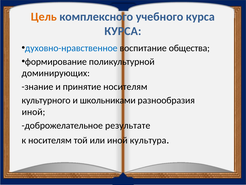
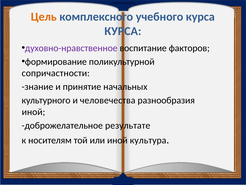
духовно-нравственное colour: blue -> purple
общества: общества -> факторов
доминирующих: доминирующих -> сопричастности
принятие носителям: носителям -> начальных
школьниками: школьниками -> человечества
